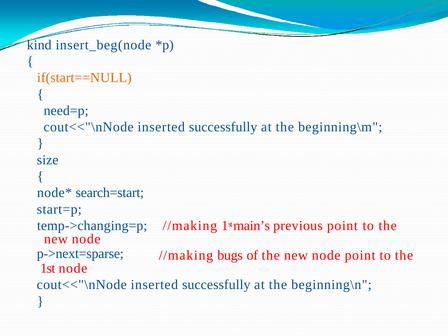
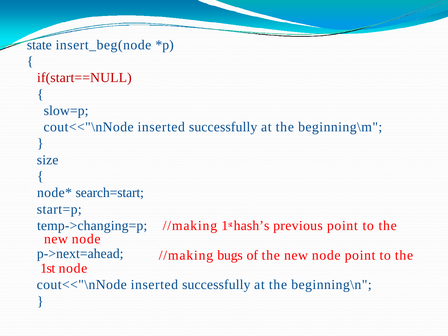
kind: kind -> state
if(start==NULL colour: orange -> red
need=p: need=p -> slow=p
main’s: main’s -> hash’s
p->next=sparse: p->next=sparse -> p->next=ahead
